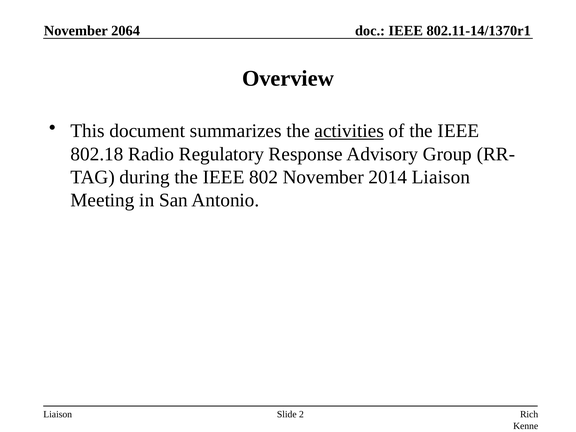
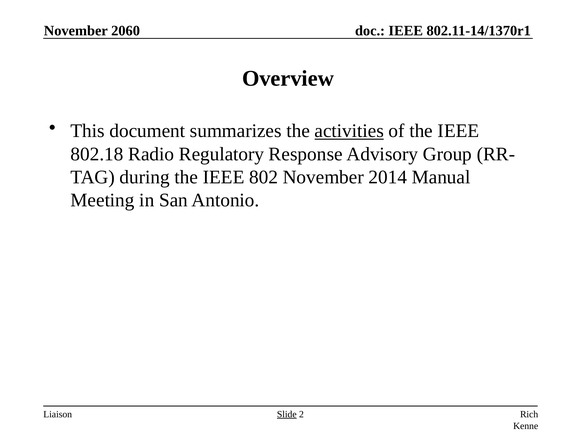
2064: 2064 -> 2060
2014 Liaison: Liaison -> Manual
Slide underline: none -> present
